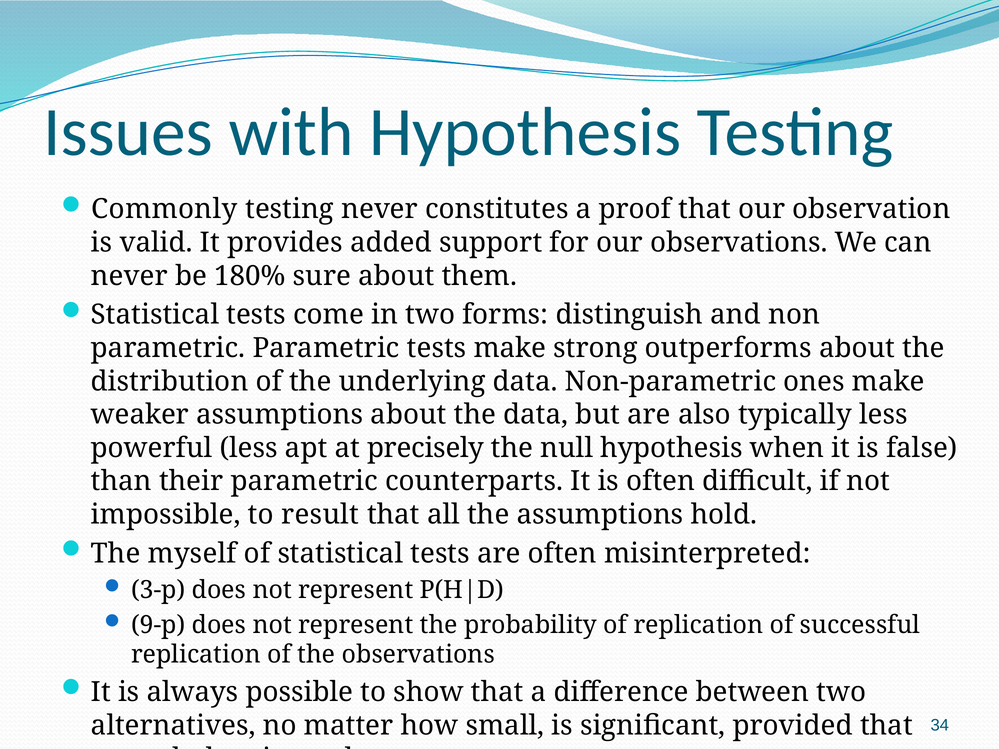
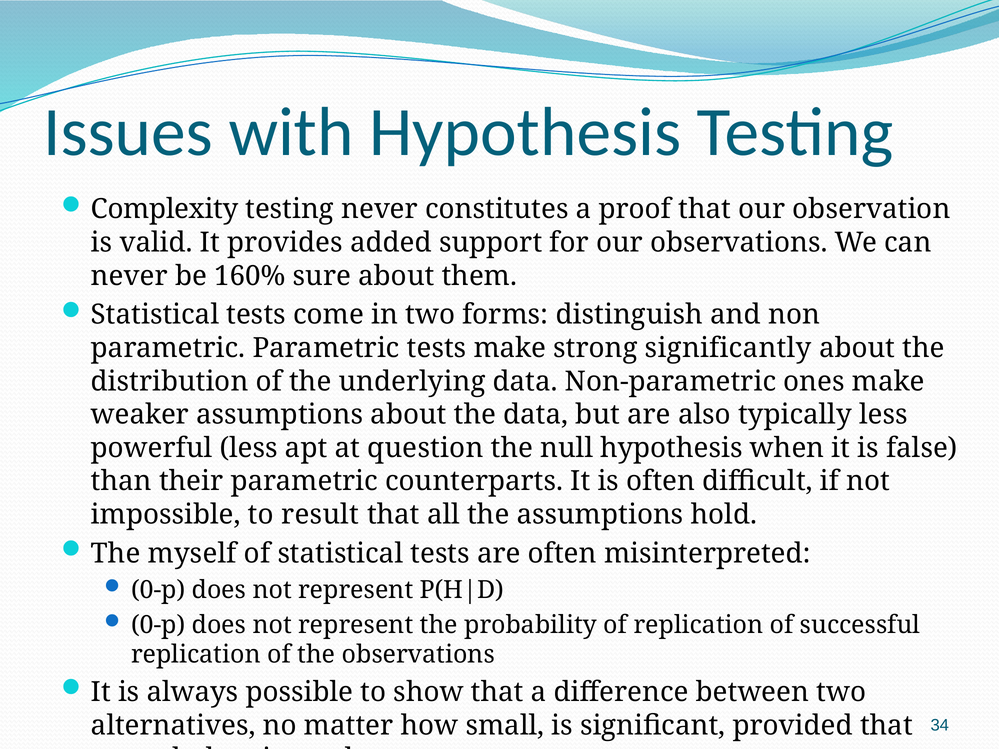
Commonly: Commonly -> Complexity
180%: 180% -> 160%
outperforms: outperforms -> significantly
precisely: precisely -> question
3-p at (158, 590): 3-p -> 0-p
9-p at (158, 625): 9-p -> 0-p
